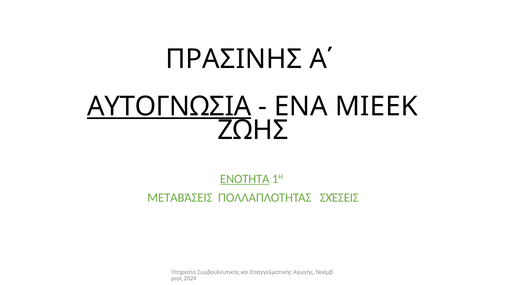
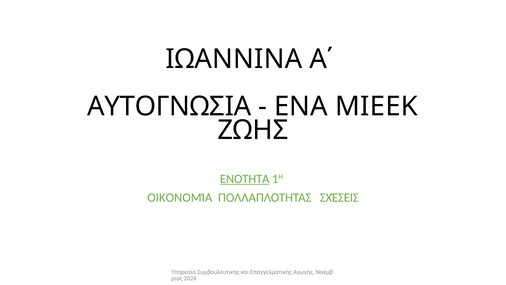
ΠΡΑΣΙΝΗΣ: ΠΡΑΣΙΝΗΣ -> ΙΩΑΝΝΙΝΑ
ΑΥΤΟΓΝΩΣΙΑ underline: present -> none
ΜΕΤΑΒΆΣΕΙΣ: ΜΕΤΑΒΆΣΕΙΣ -> ΟΙΚΟΝΟΜΊΑ
